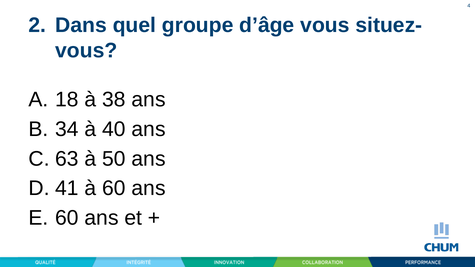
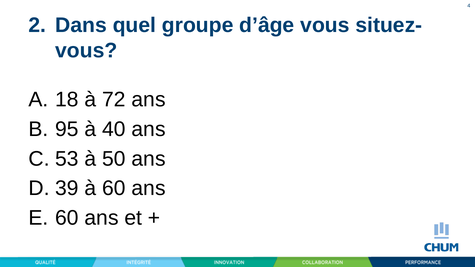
38: 38 -> 72
34: 34 -> 95
63: 63 -> 53
41: 41 -> 39
